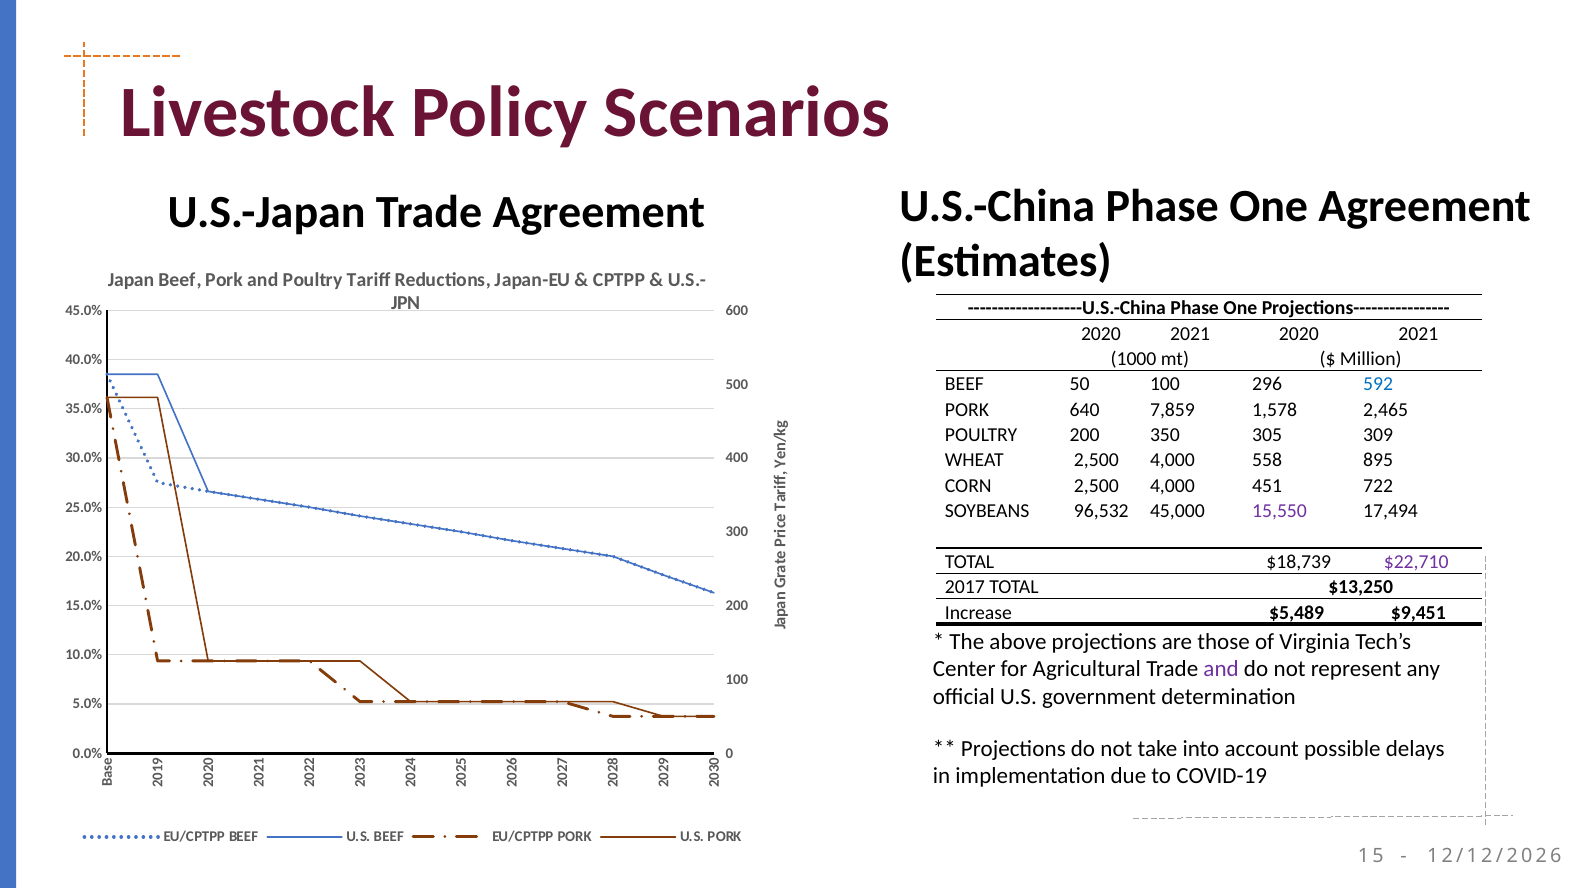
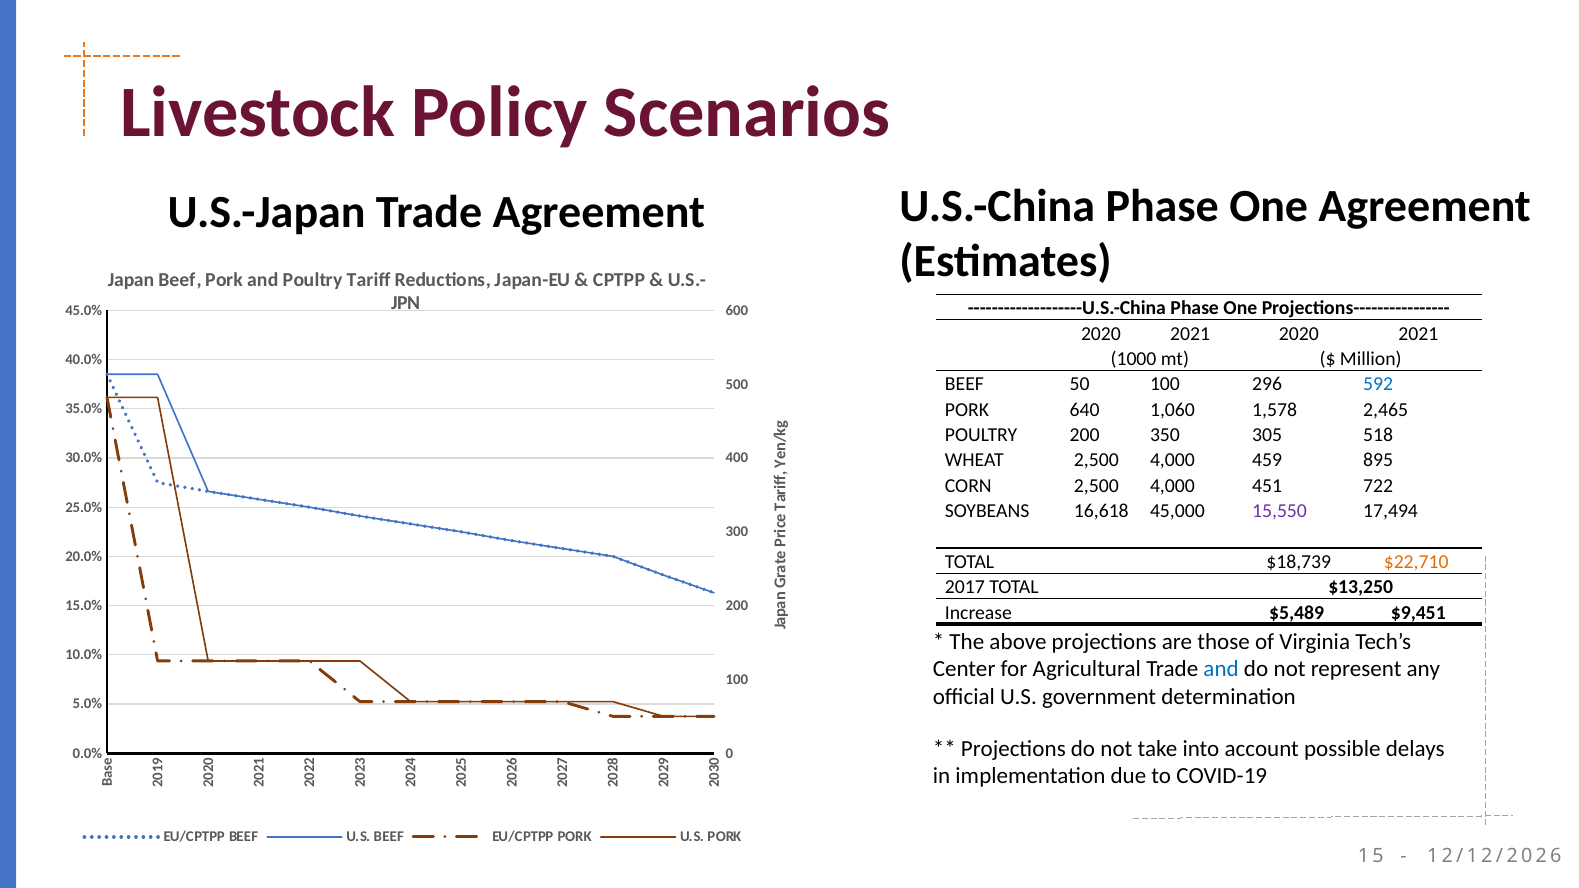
7,859: 7,859 -> 1,060
309: 309 -> 518
558: 558 -> 459
96,532: 96,532 -> 16,618
$22,710 colour: purple -> orange
and at (1221, 670) colour: purple -> blue
